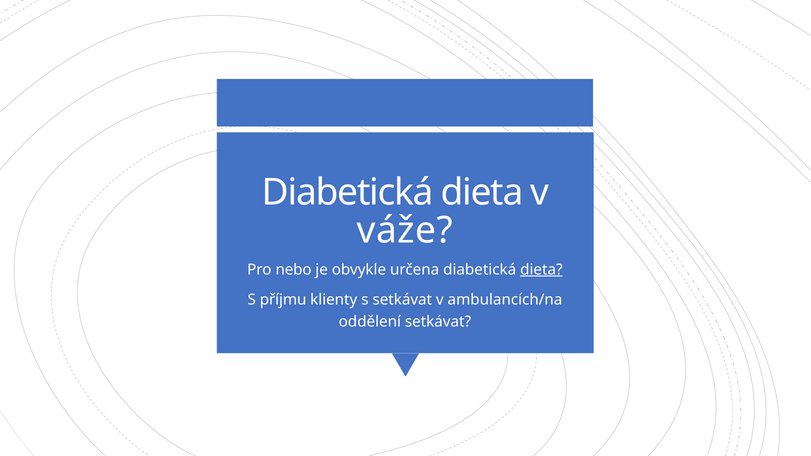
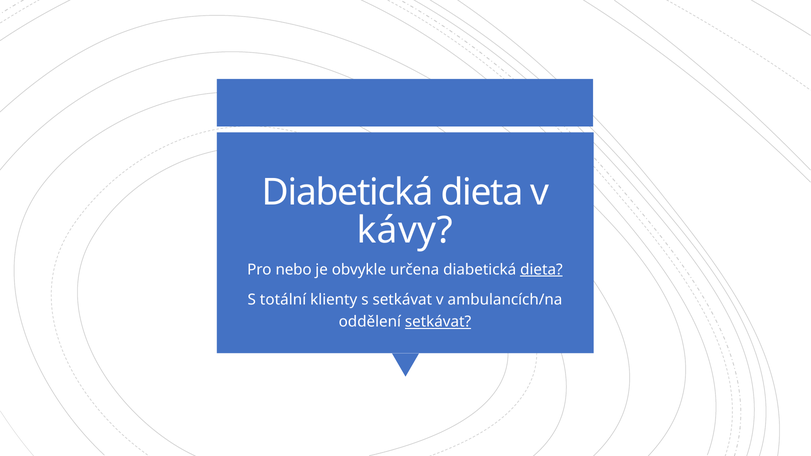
váže: váže -> kávy
příjmu: příjmu -> totální
setkávat at (438, 322) underline: none -> present
